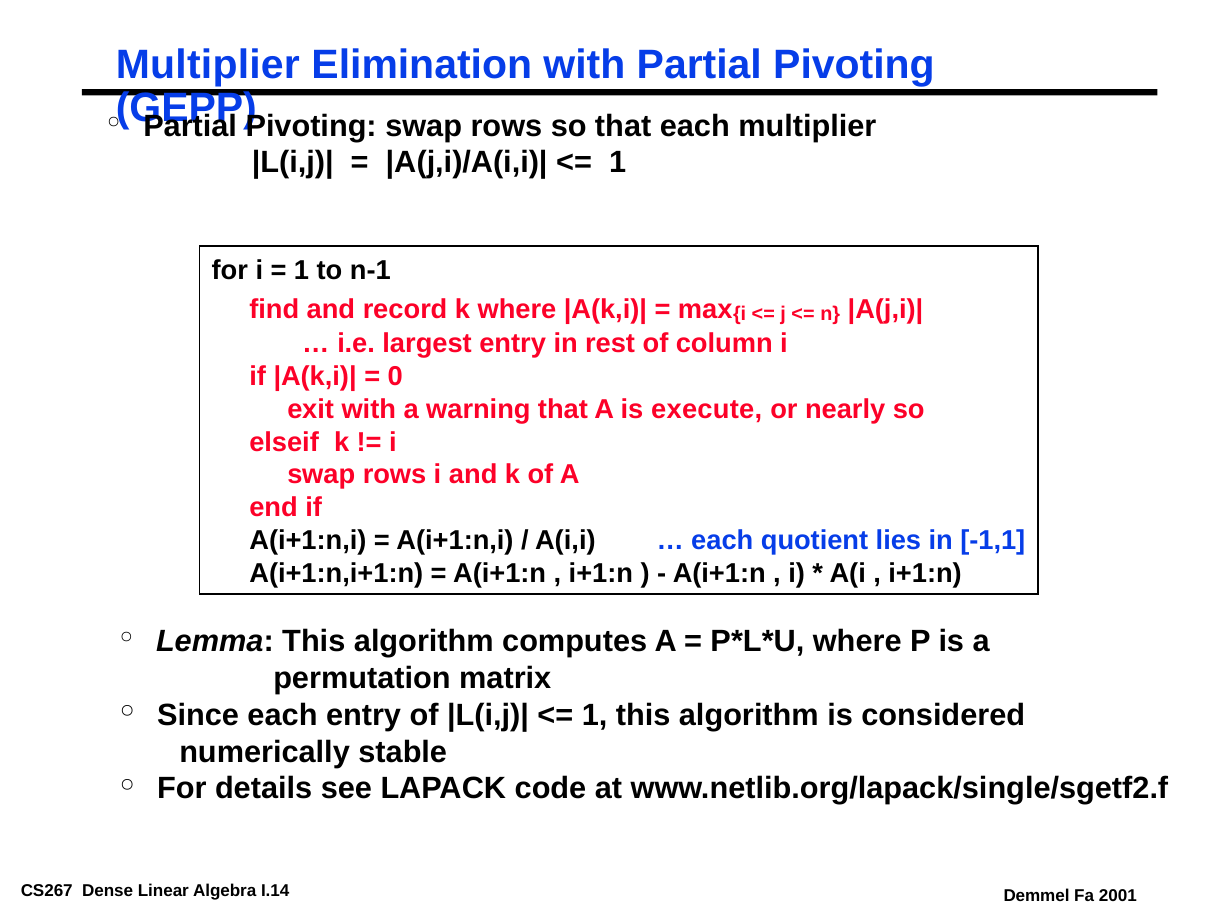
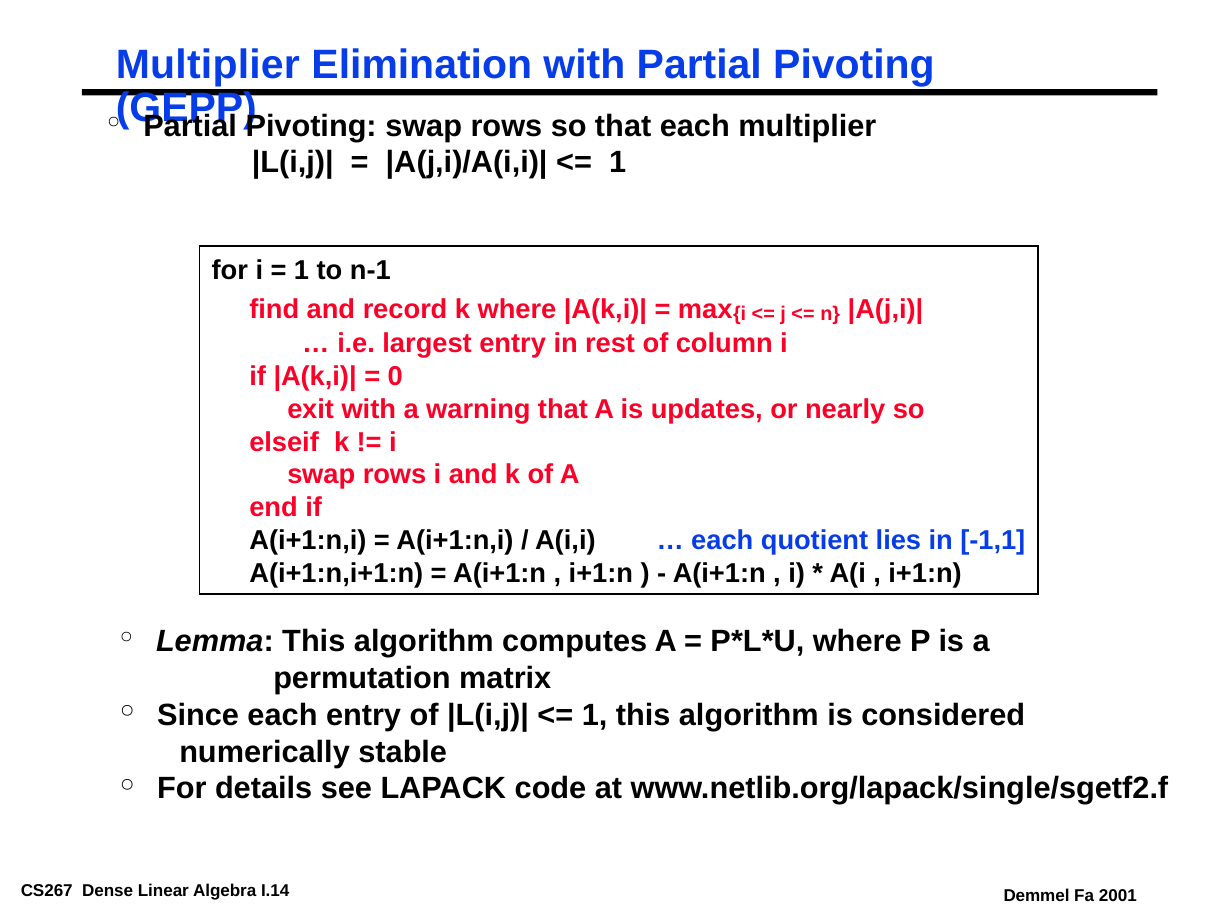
execute: execute -> updates
